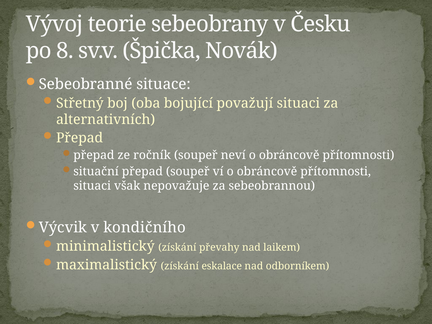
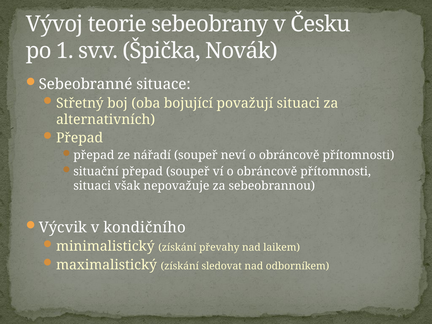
8: 8 -> 1
ročník: ročník -> nářadí
eskalace: eskalace -> sledovat
